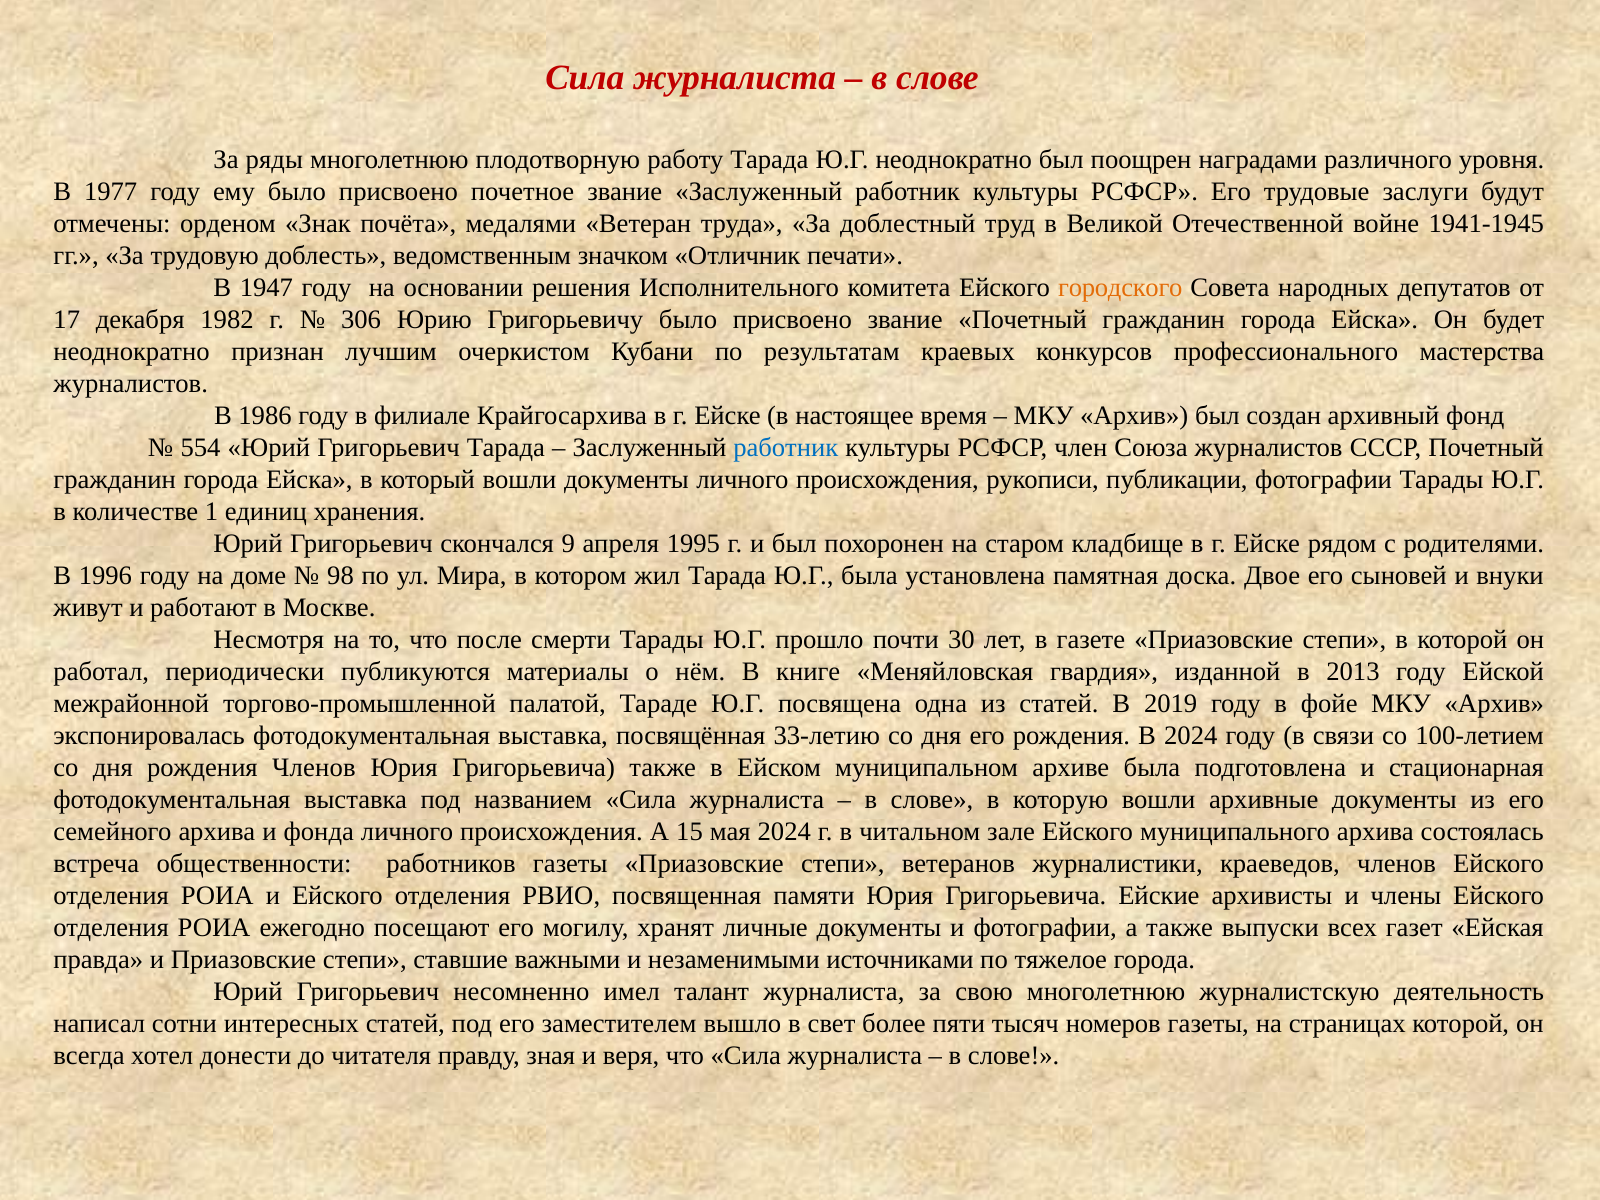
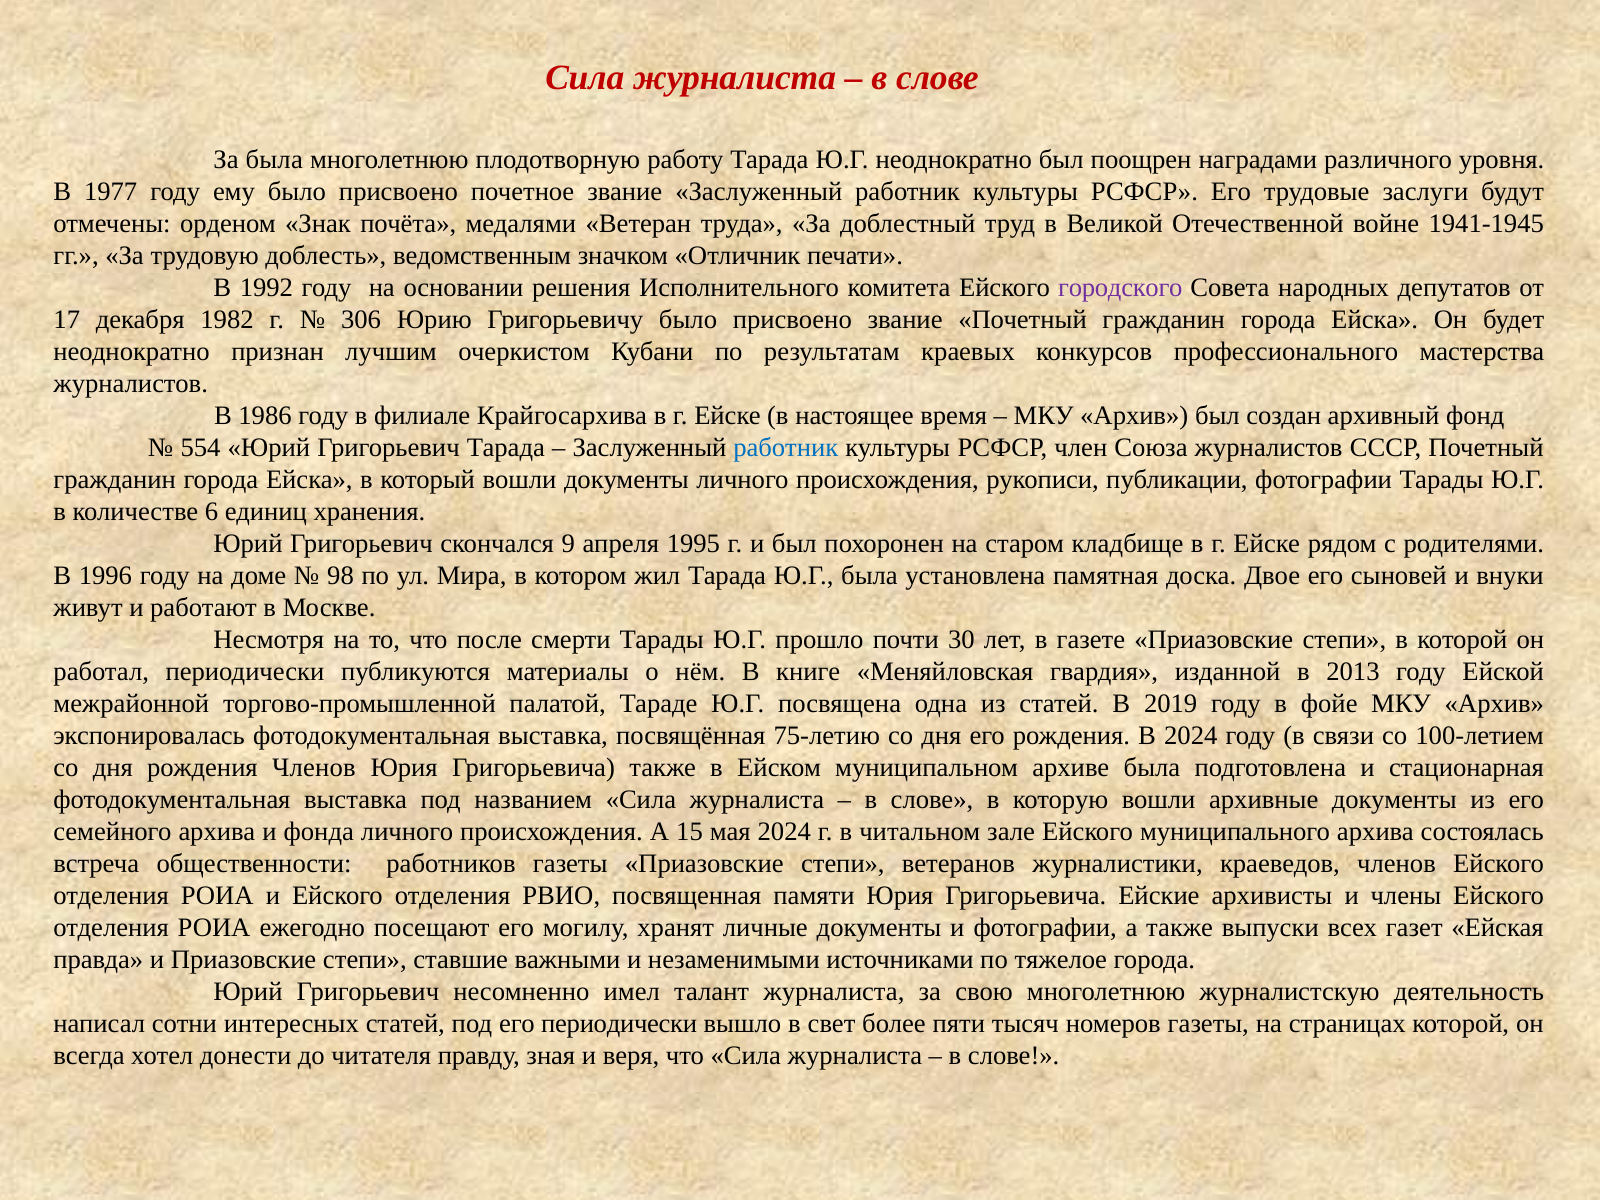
За ряды: ряды -> была
1947: 1947 -> 1992
городского colour: orange -> purple
1: 1 -> 6
33-летию: 33-летию -> 75-летию
его заместителем: заместителем -> периодически
